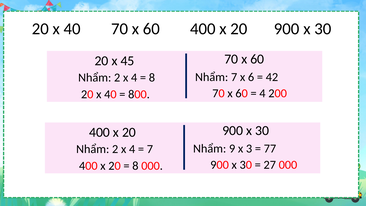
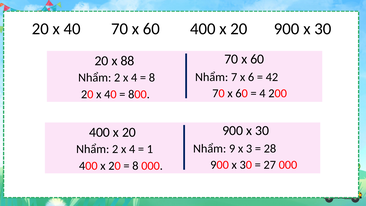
45: 45 -> 88
77: 77 -> 28
7 at (150, 149): 7 -> 1
